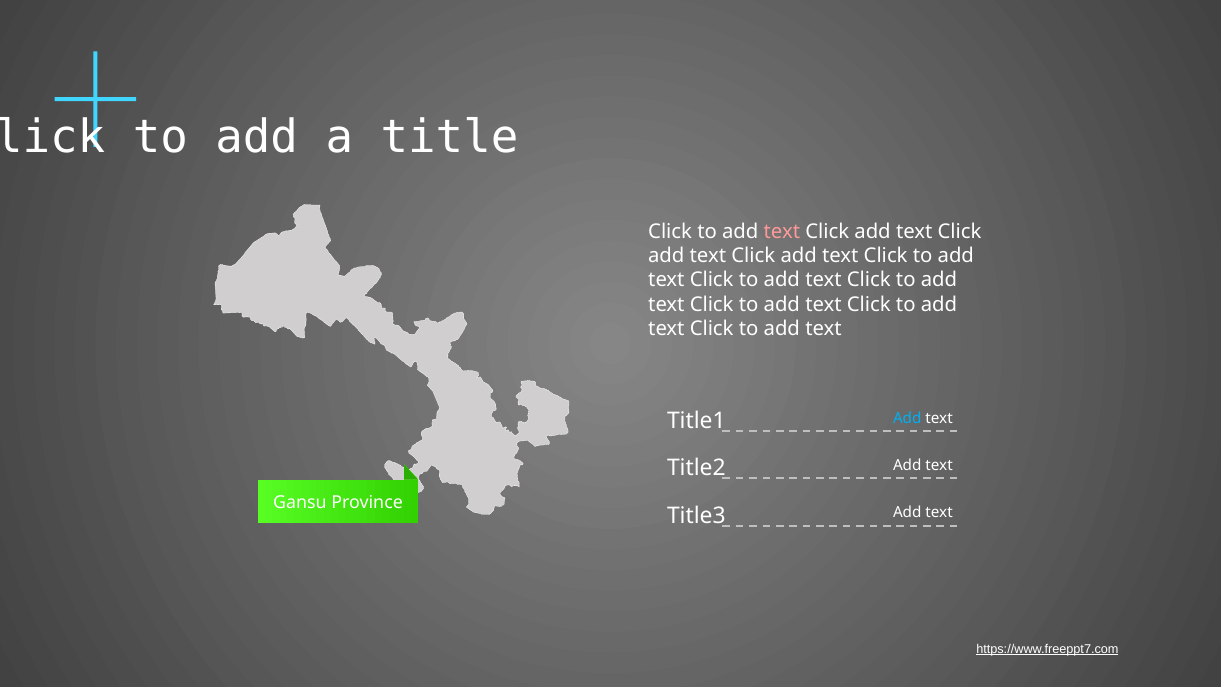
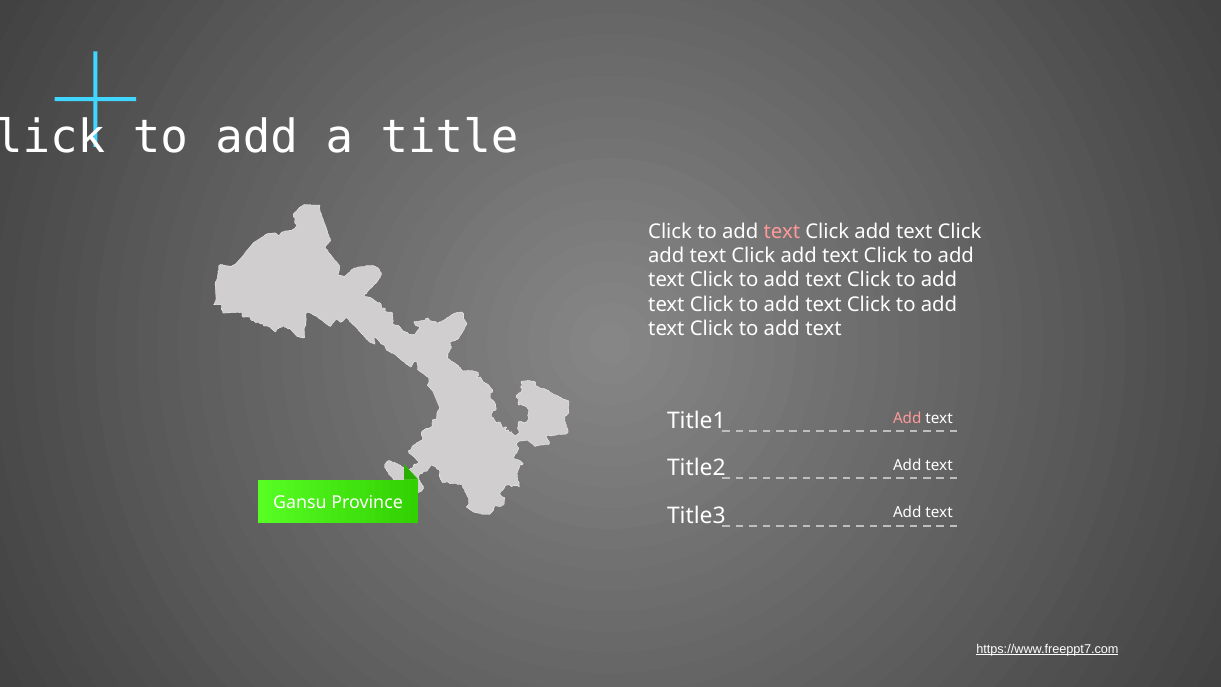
Add at (907, 418) colour: light blue -> pink
